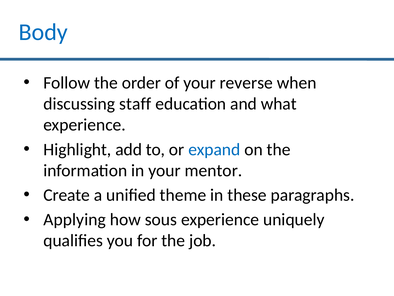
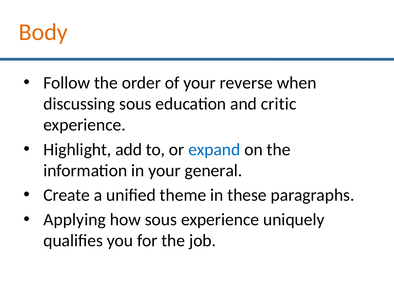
Body colour: blue -> orange
discussing staff: staff -> sous
what: what -> critic
mentor: mentor -> general
